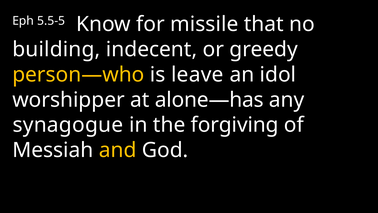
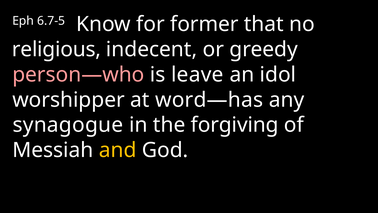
5.5-5: 5.5-5 -> 6.7-5
missile: missile -> former
building: building -> religious
person—who colour: yellow -> pink
alone—has: alone—has -> word—has
